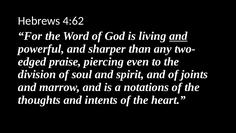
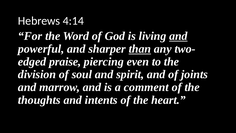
4:62: 4:62 -> 4:14
than underline: none -> present
notations: notations -> comment
